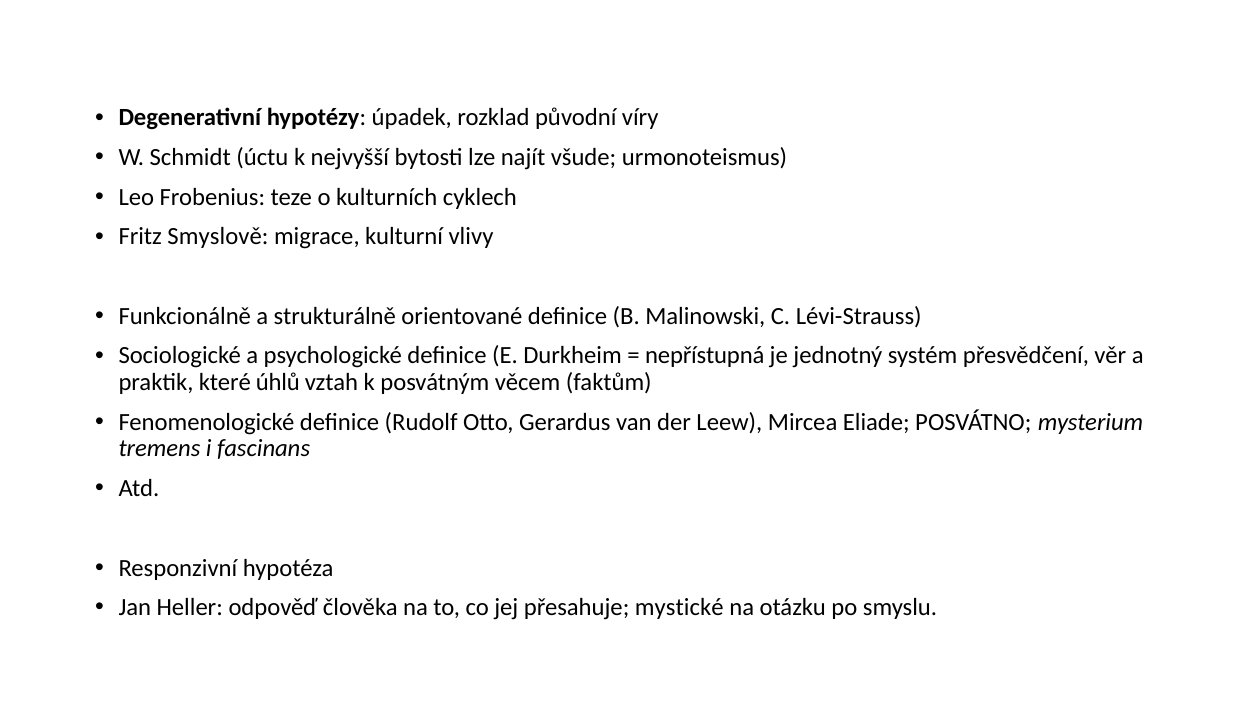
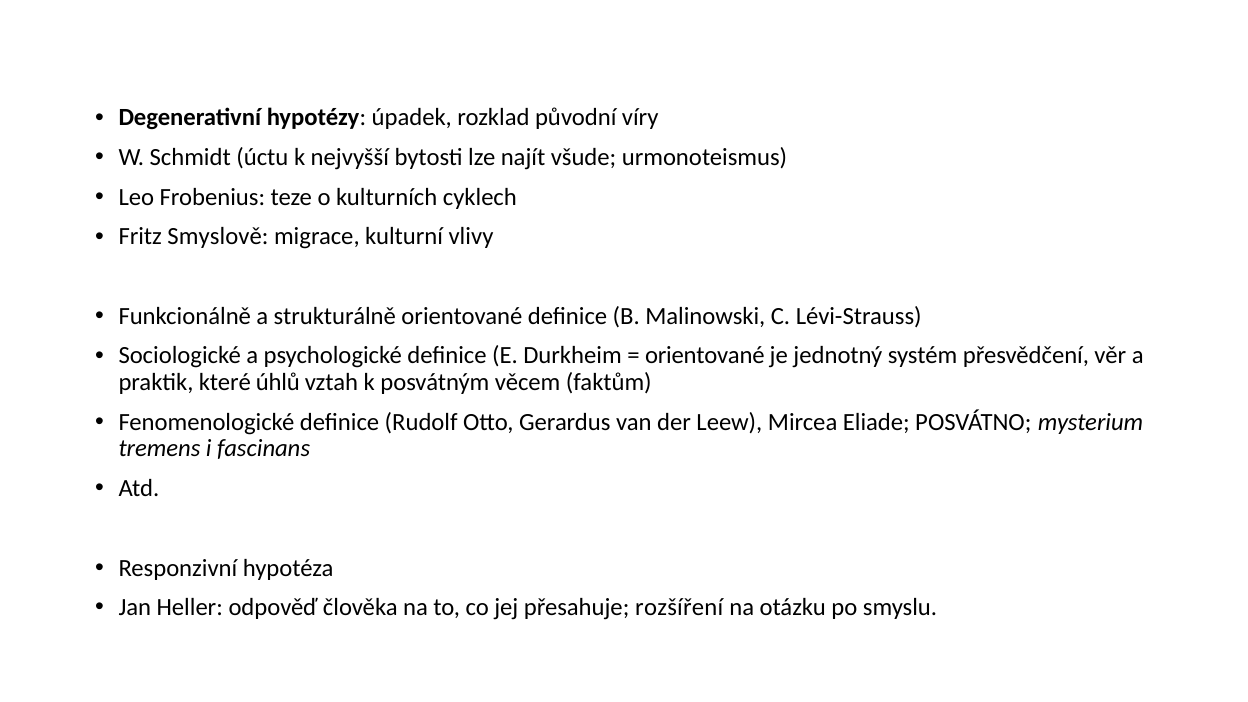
nepřístupná at (705, 356): nepřístupná -> orientované
mystické: mystické -> rozšíření
